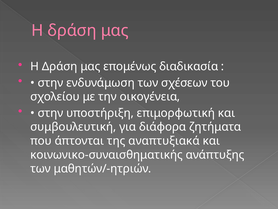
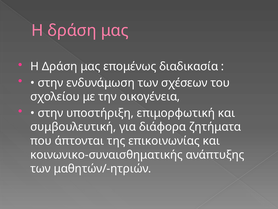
αναπτυξιακά: αναπτυξιακά -> επικοινωνίας
